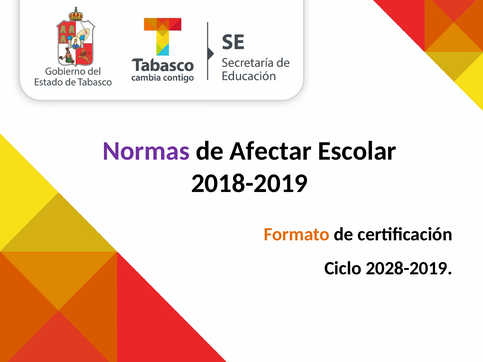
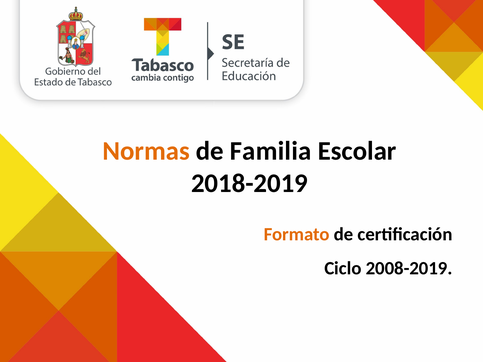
Normas colour: purple -> orange
Afectar: Afectar -> Familia
2028-2019: 2028-2019 -> 2008-2019
